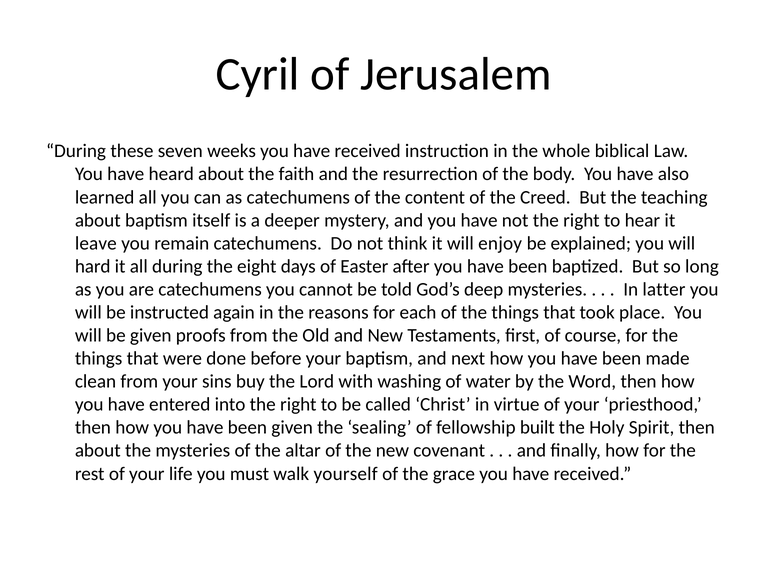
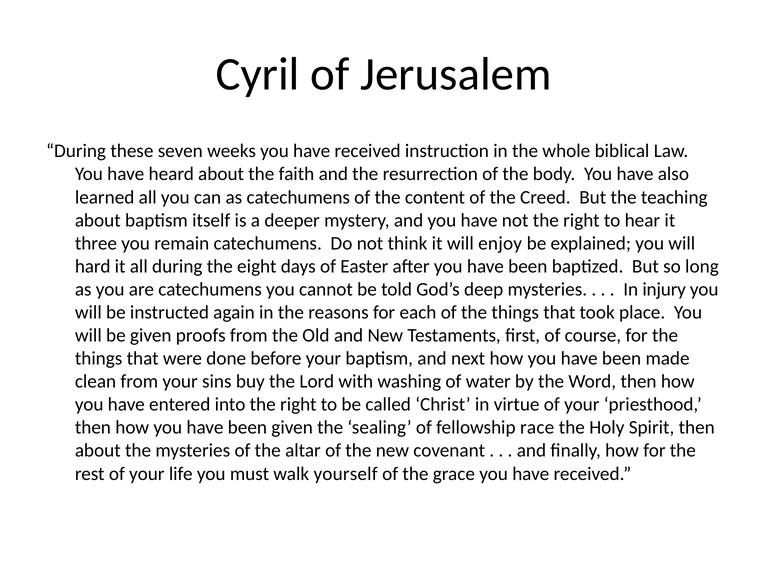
leave: leave -> three
latter: latter -> injury
built: built -> race
